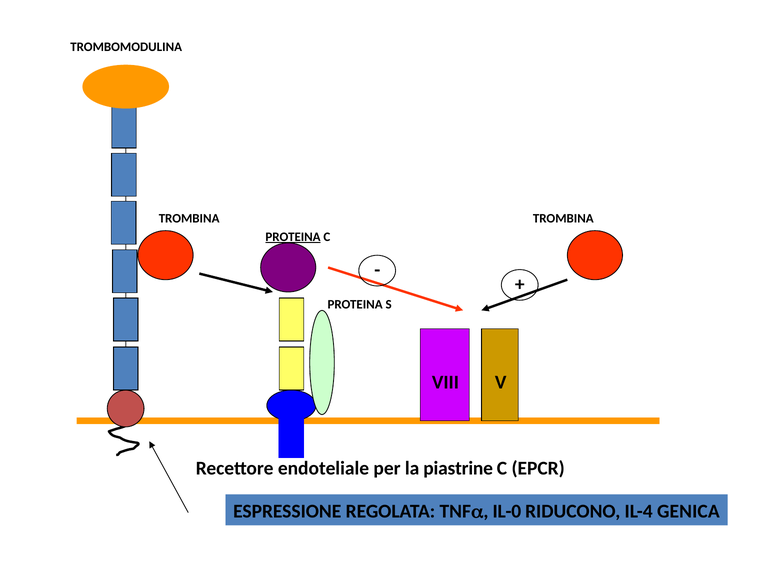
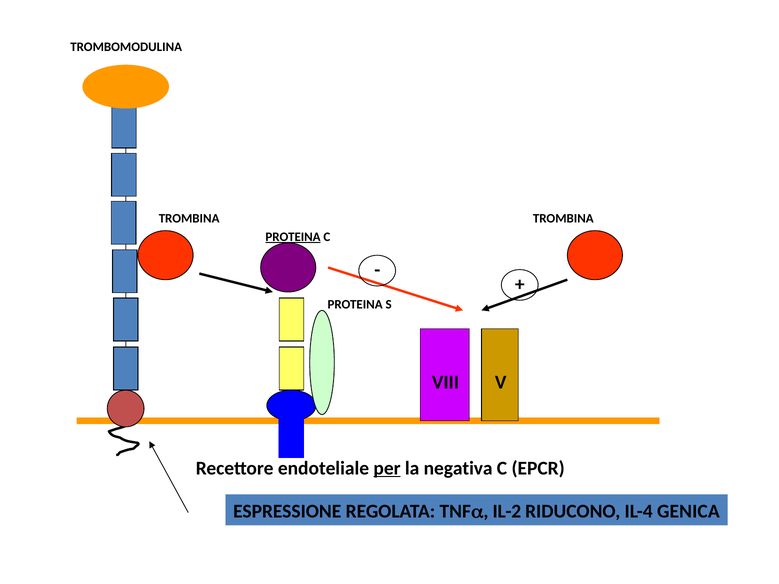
per underline: none -> present
piastrine: piastrine -> negativa
IL-0: IL-0 -> IL-2
